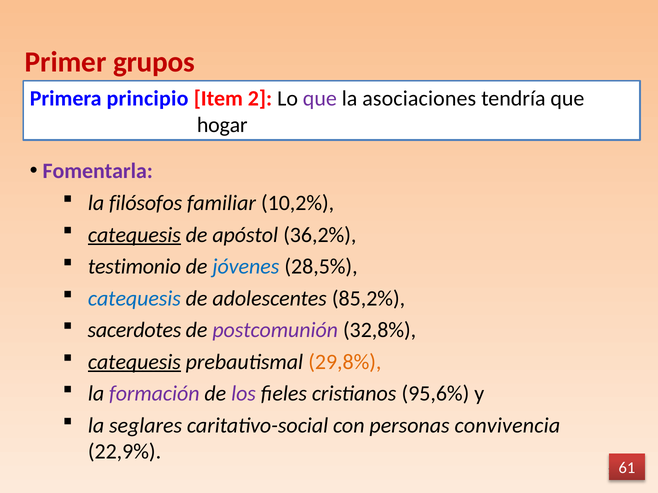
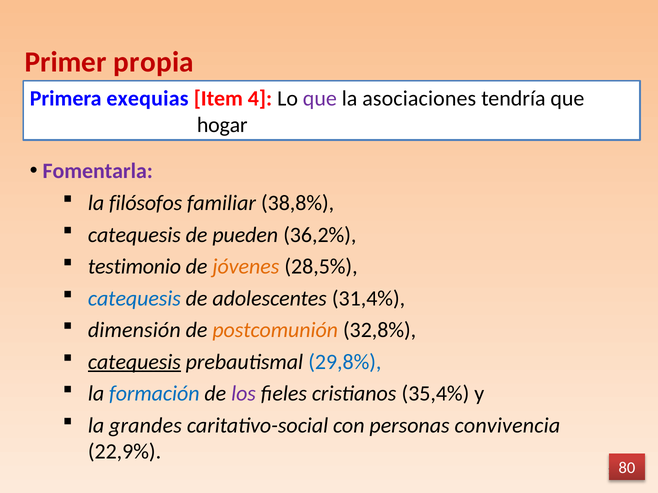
grupos: grupos -> propia
principio: principio -> exequias
2: 2 -> 4
10,2%: 10,2% -> 38,8%
catequesis at (134, 235) underline: present -> none
apóstol: apóstol -> pueden
jóvenes colour: blue -> orange
85,2%: 85,2% -> 31,4%
sacerdotes: sacerdotes -> dimensión
postcomunión colour: purple -> orange
29,8% colour: orange -> blue
formación colour: purple -> blue
95,6%: 95,6% -> 35,4%
seglares: seglares -> grandes
61: 61 -> 80
